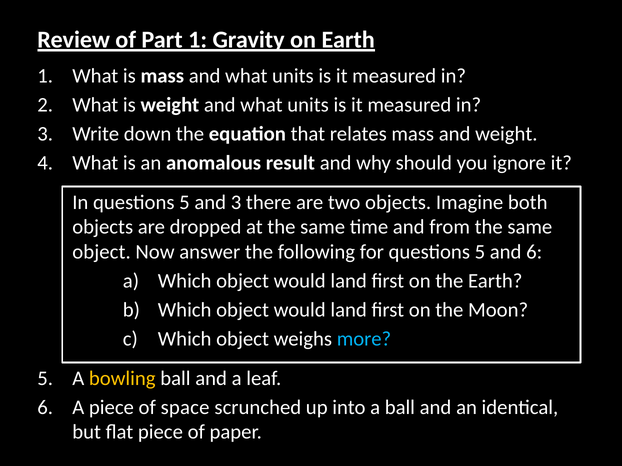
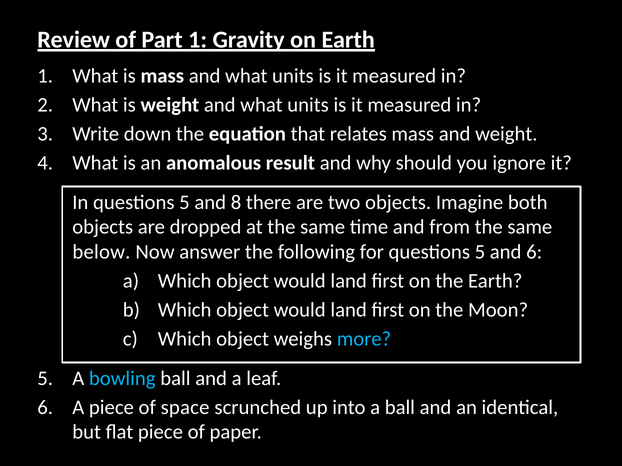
and 3: 3 -> 8
object at (102, 252): object -> below
bowling colour: yellow -> light blue
